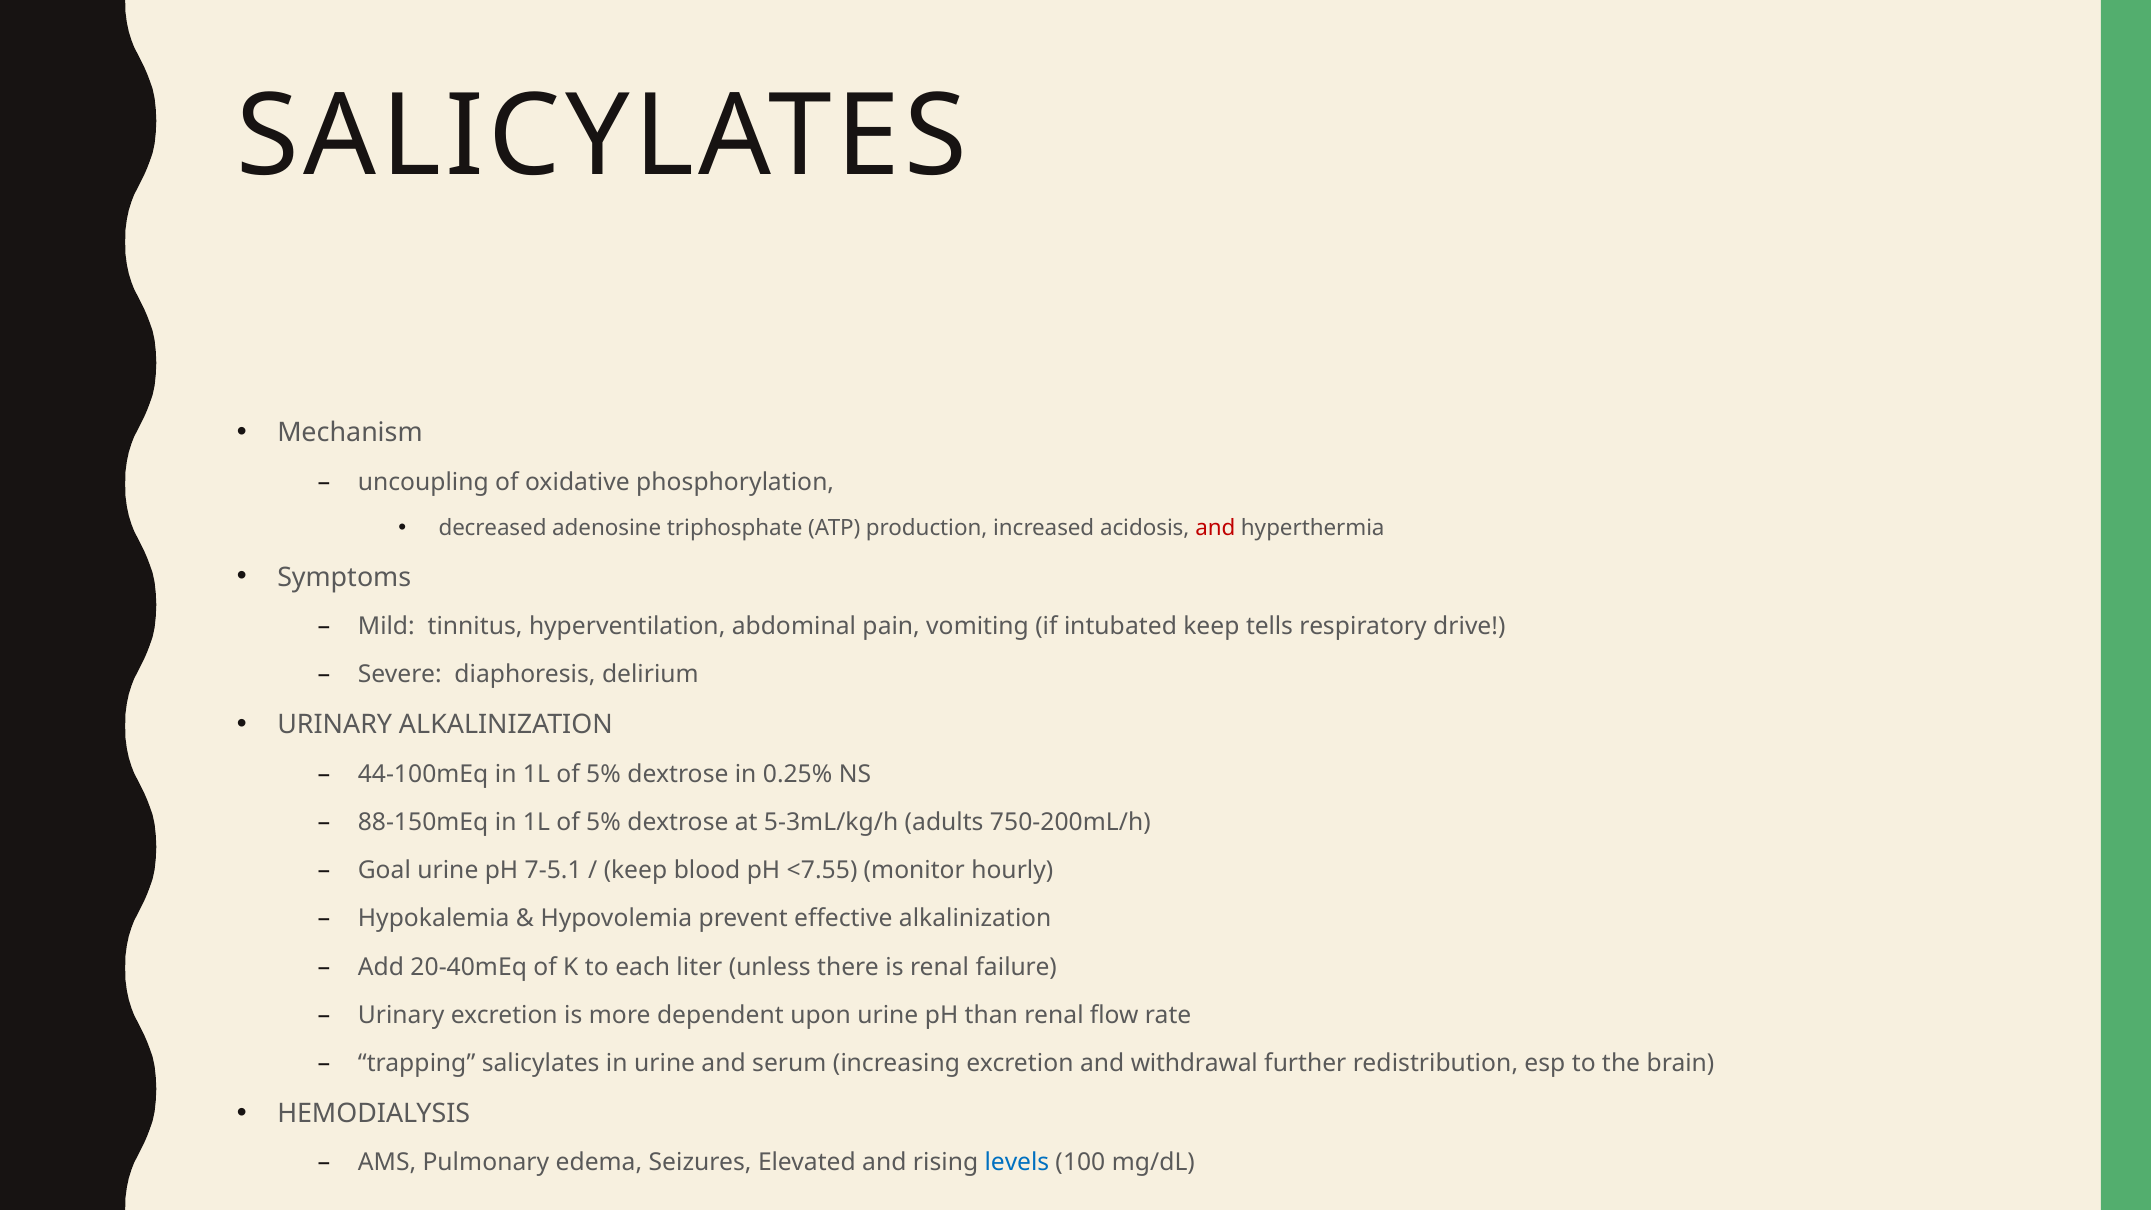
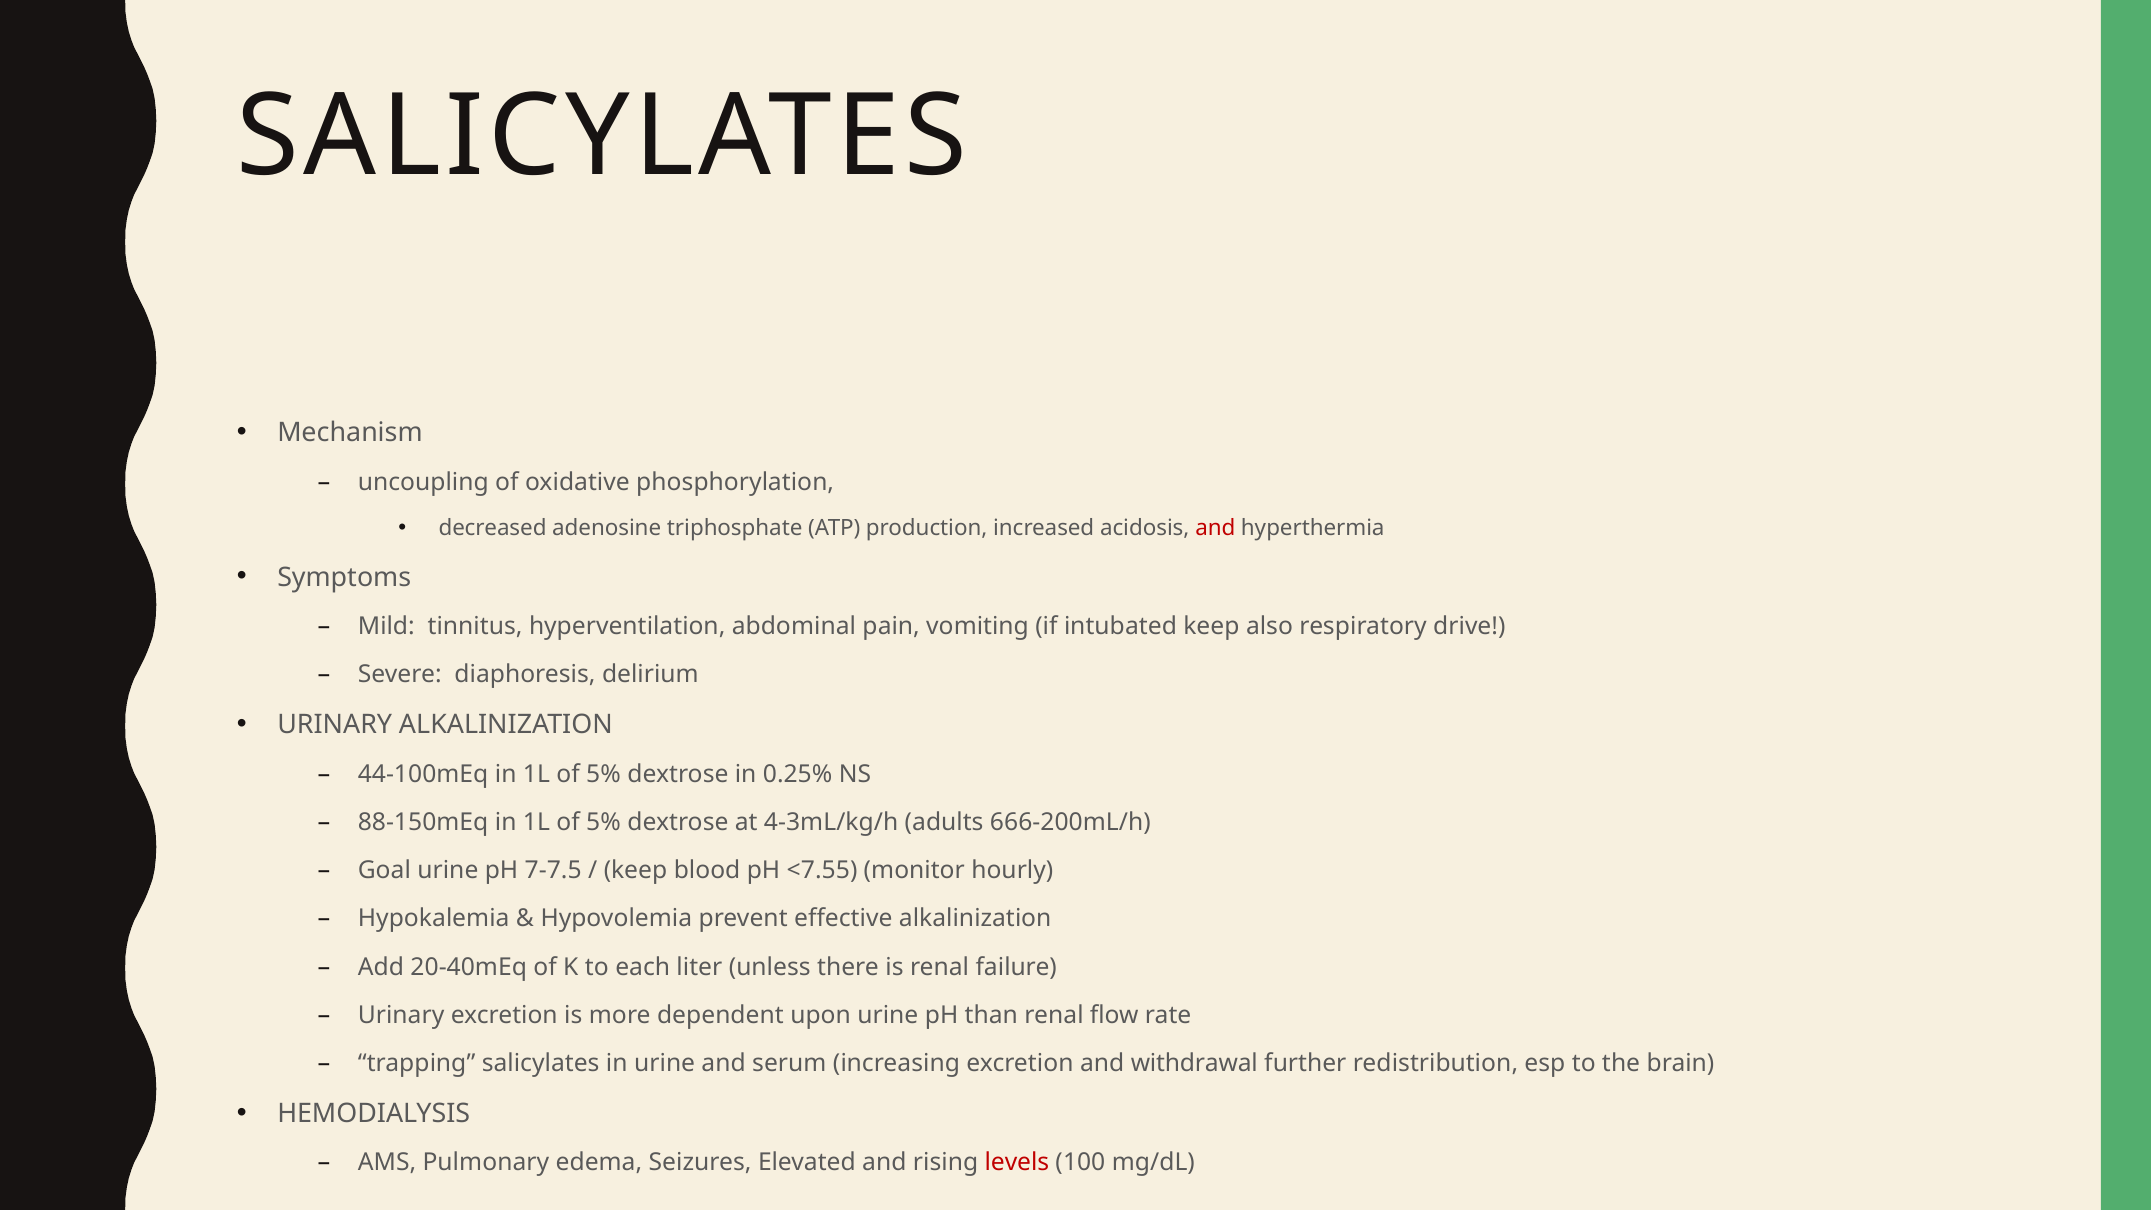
tells: tells -> also
5-3mL/kg/h: 5-3mL/kg/h -> 4-3mL/kg/h
750-200mL/h: 750-200mL/h -> 666-200mL/h
7-5.1: 7-5.1 -> 7-7.5
levels colour: blue -> red
